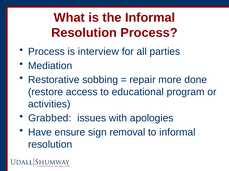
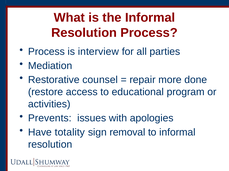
sobbing: sobbing -> counsel
Grabbed: Grabbed -> Prevents
ensure: ensure -> totality
